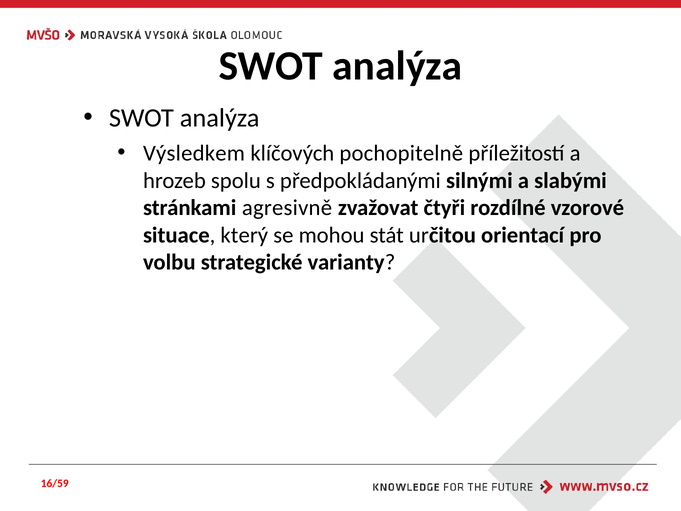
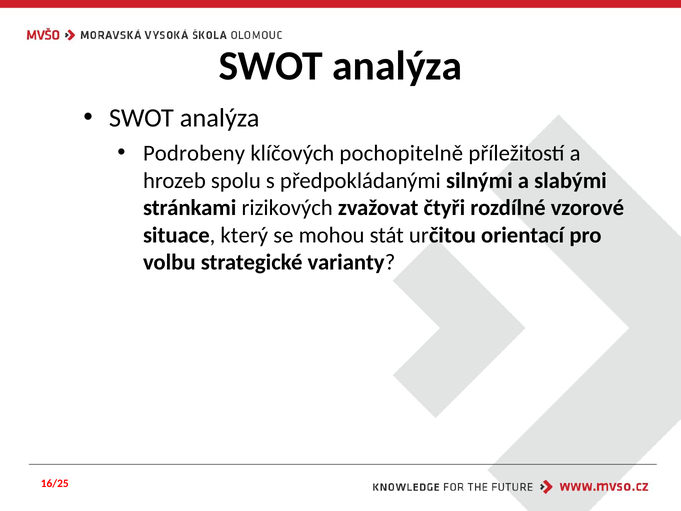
Výsledkem: Výsledkem -> Podrobeny
agresivně: agresivně -> rizikových
16/59: 16/59 -> 16/25
